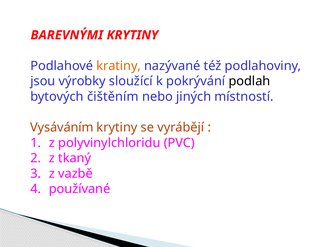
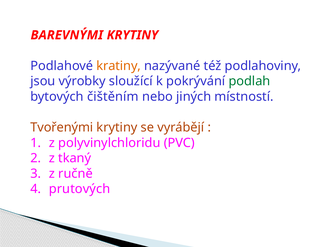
podlah colour: black -> green
Vysáváním: Vysáváním -> Tvořenými
vazbě: vazbě -> ručně
používané: používané -> prutových
